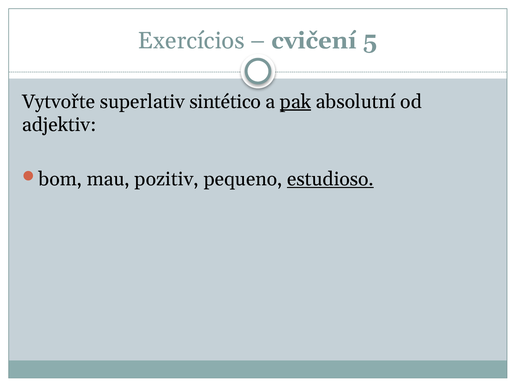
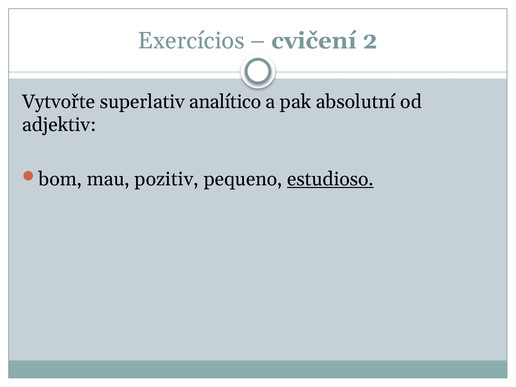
5: 5 -> 2
sintético: sintético -> analítico
pak underline: present -> none
